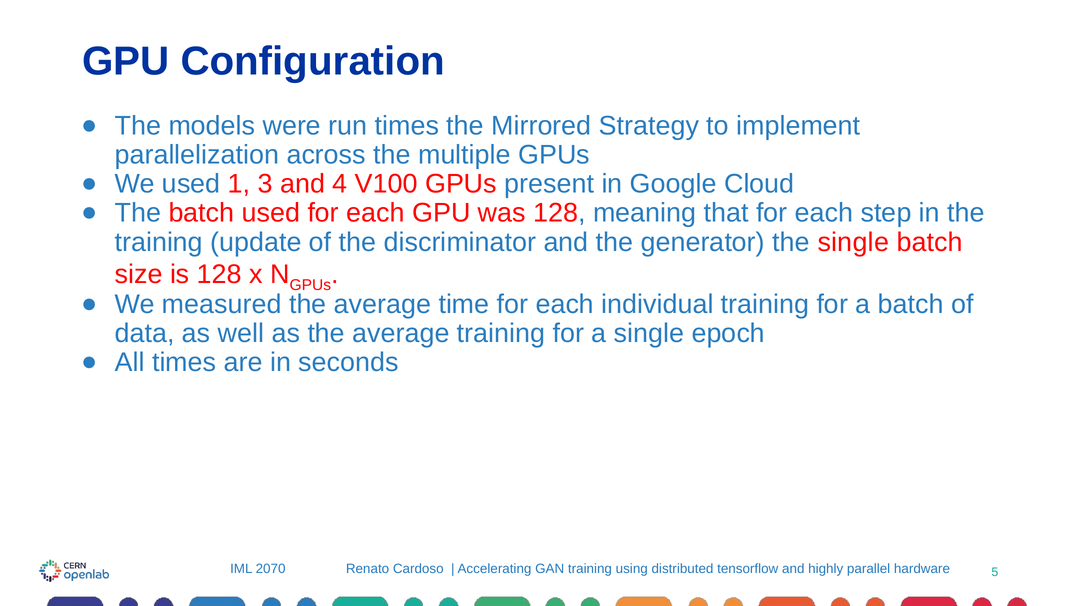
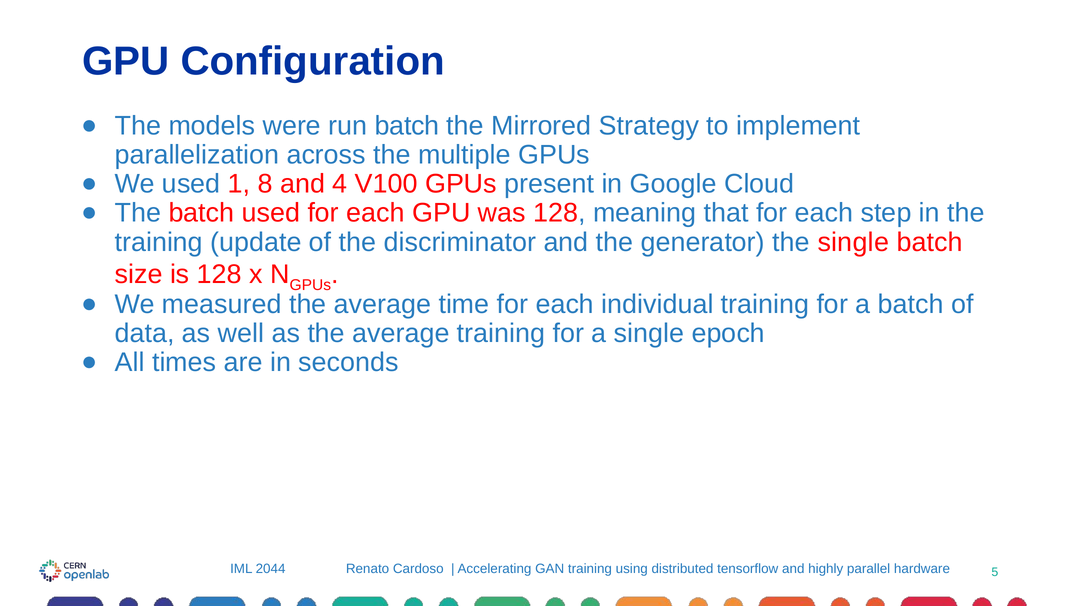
run times: times -> batch
3: 3 -> 8
2070: 2070 -> 2044
